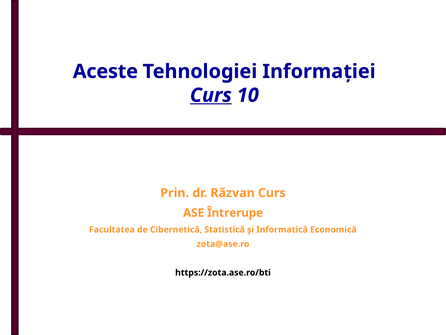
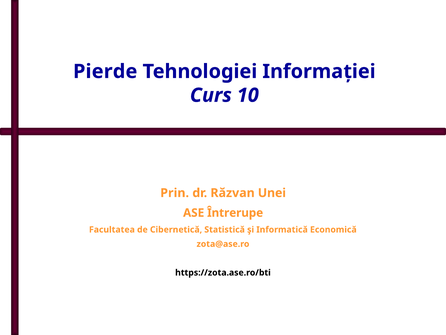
Aceste: Aceste -> Pierde
Curs at (211, 95) underline: present -> none
Răzvan Curs: Curs -> Unei
